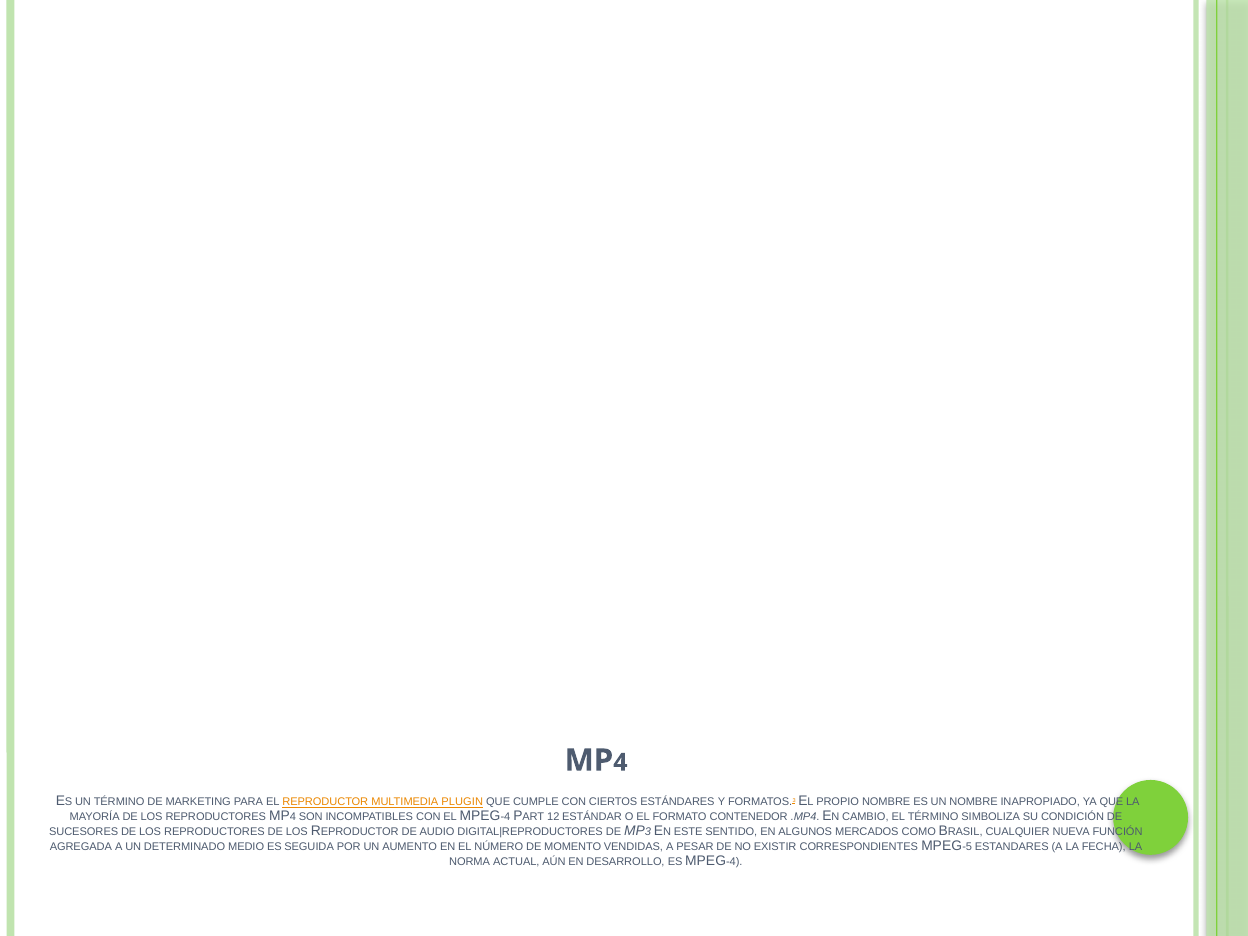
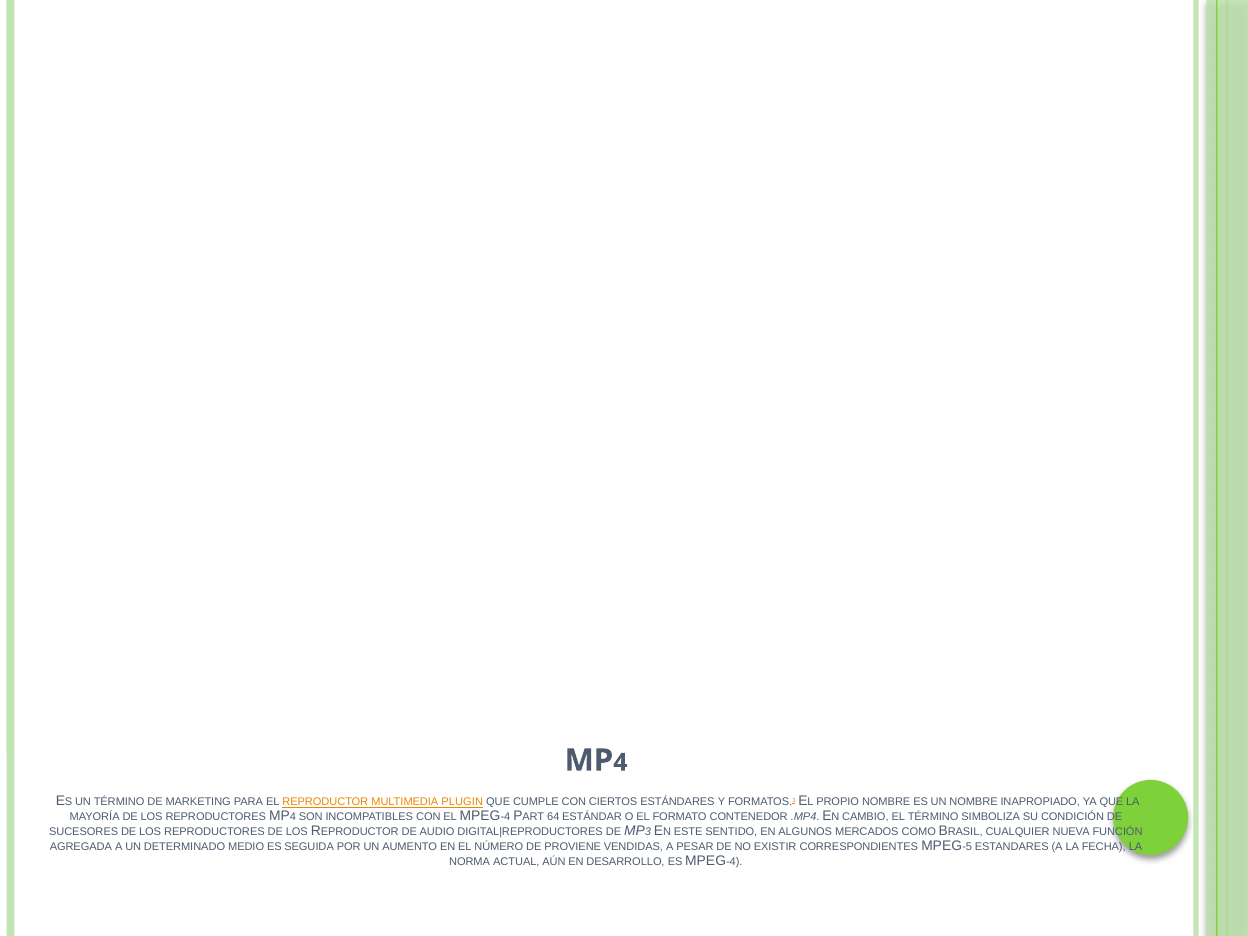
12: 12 -> 64
MOMENTO: MOMENTO -> PROVIENE
